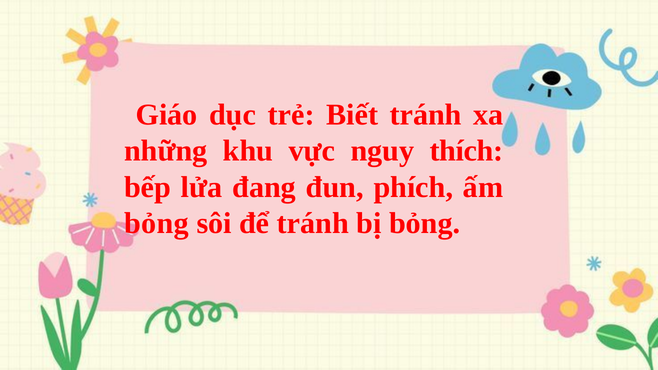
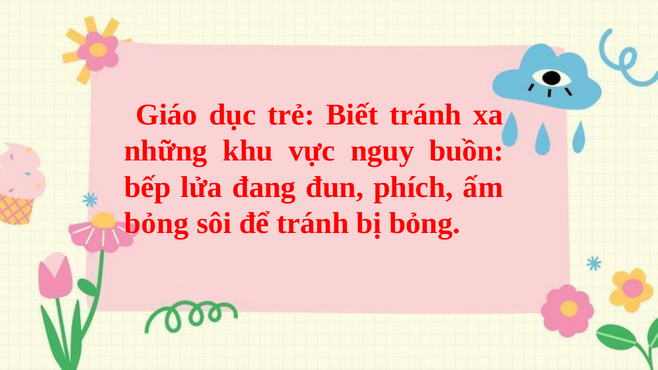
thích: thích -> buồn
